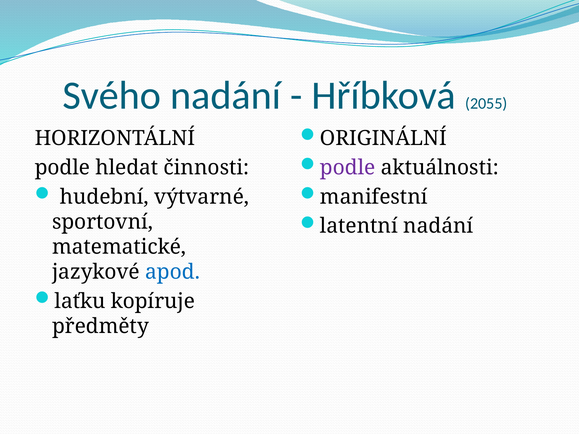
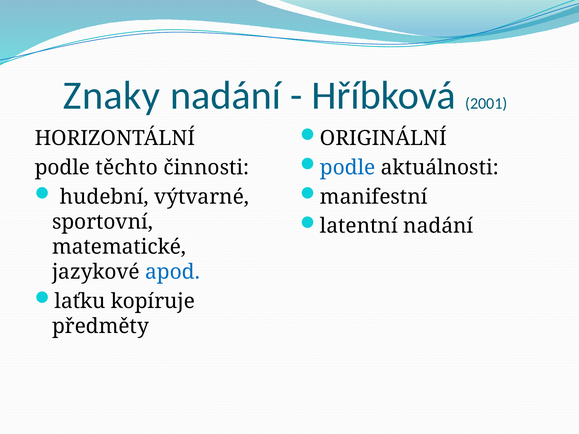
Svého: Svého -> Znaky
2055: 2055 -> 2001
podle at (348, 168) colour: purple -> blue
hledat: hledat -> těchto
